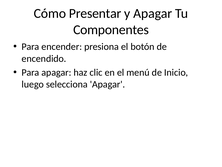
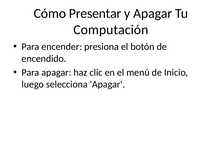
Componentes: Componentes -> Computación
